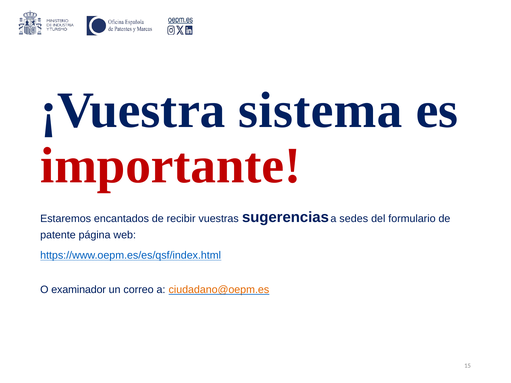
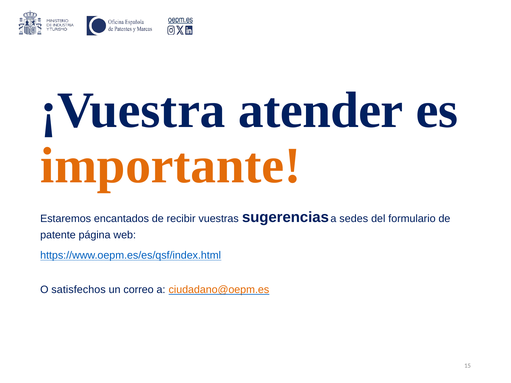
sistema: sistema -> atender
importante colour: red -> orange
examinador: examinador -> satisfechos
